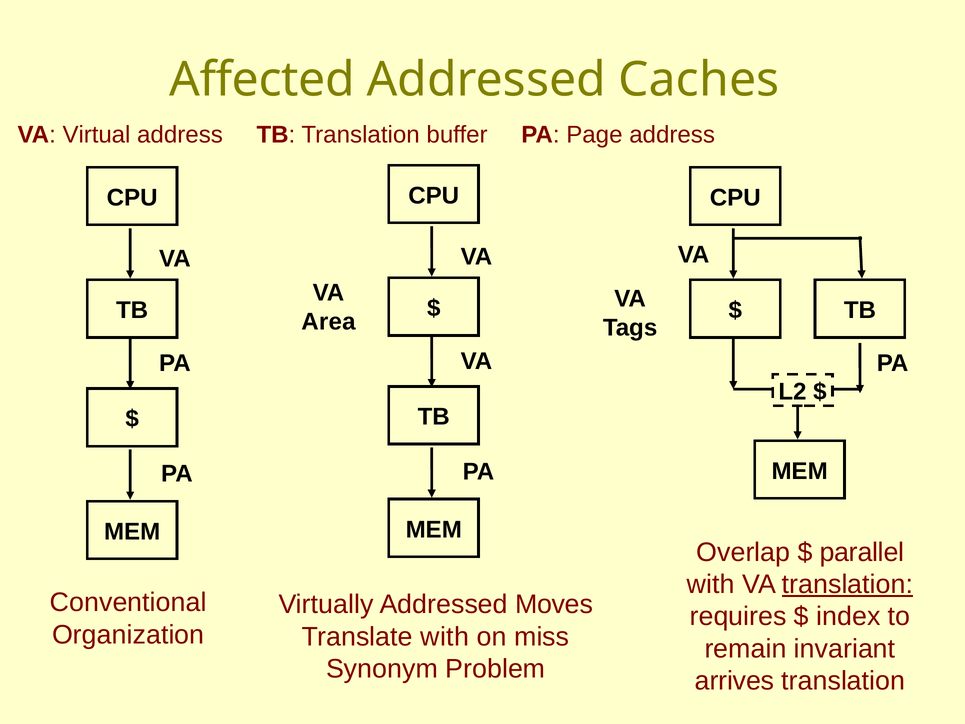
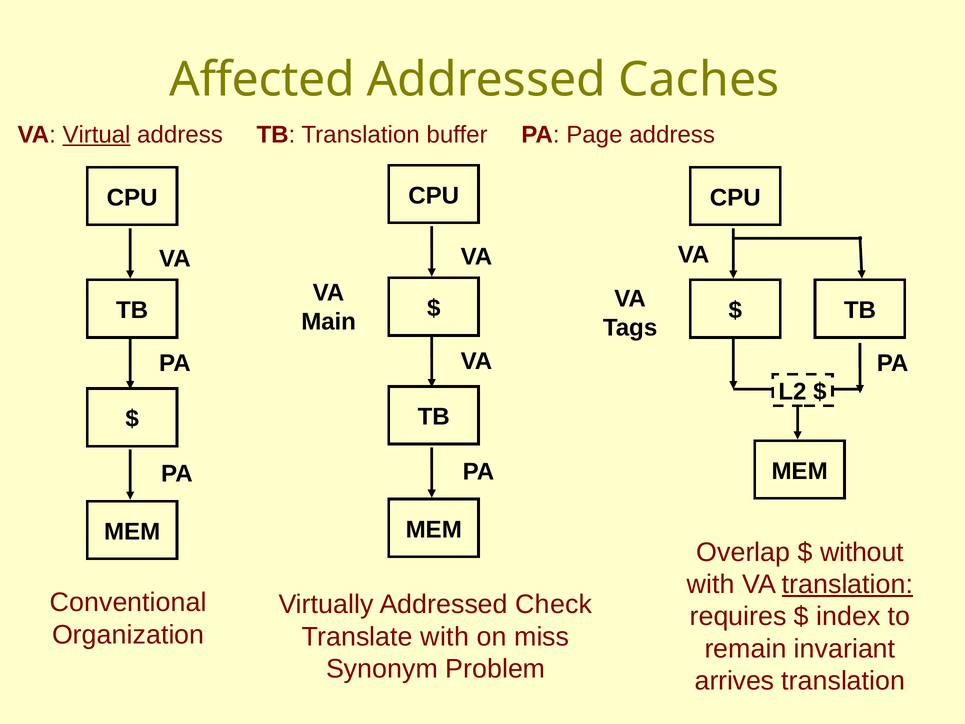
Virtual underline: none -> present
Area: Area -> Main
parallel: parallel -> without
Moves: Moves -> Check
